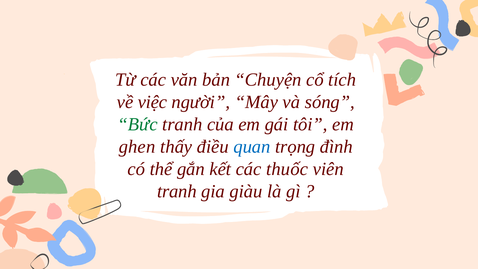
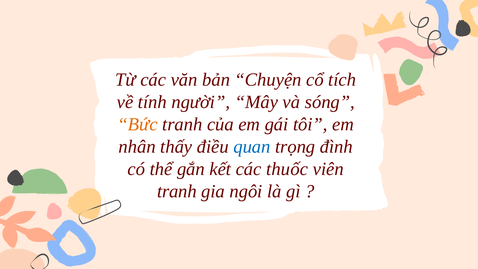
việc: việc -> tính
Bức colour: green -> orange
ghen: ghen -> nhân
giàu: giàu -> ngôi
